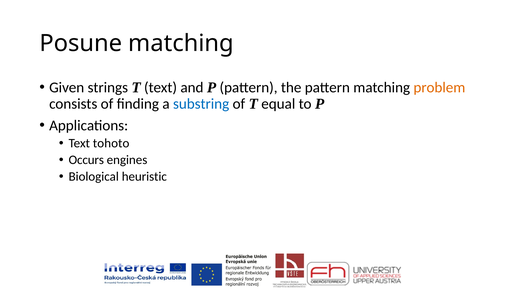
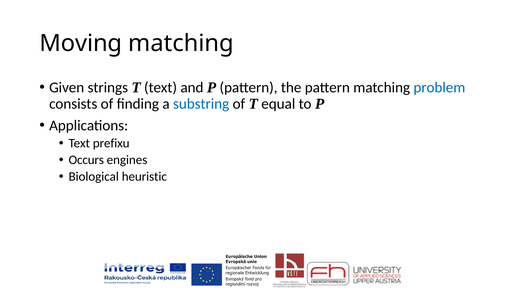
Posune: Posune -> Moving
problem colour: orange -> blue
tohoto: tohoto -> prefixu
